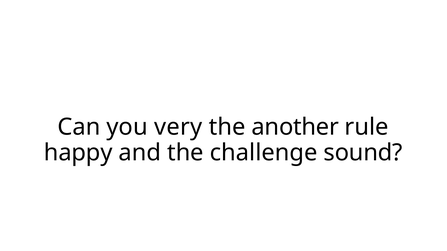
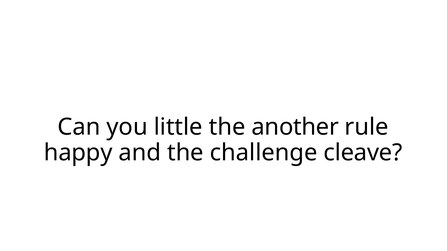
very: very -> little
sound: sound -> cleave
